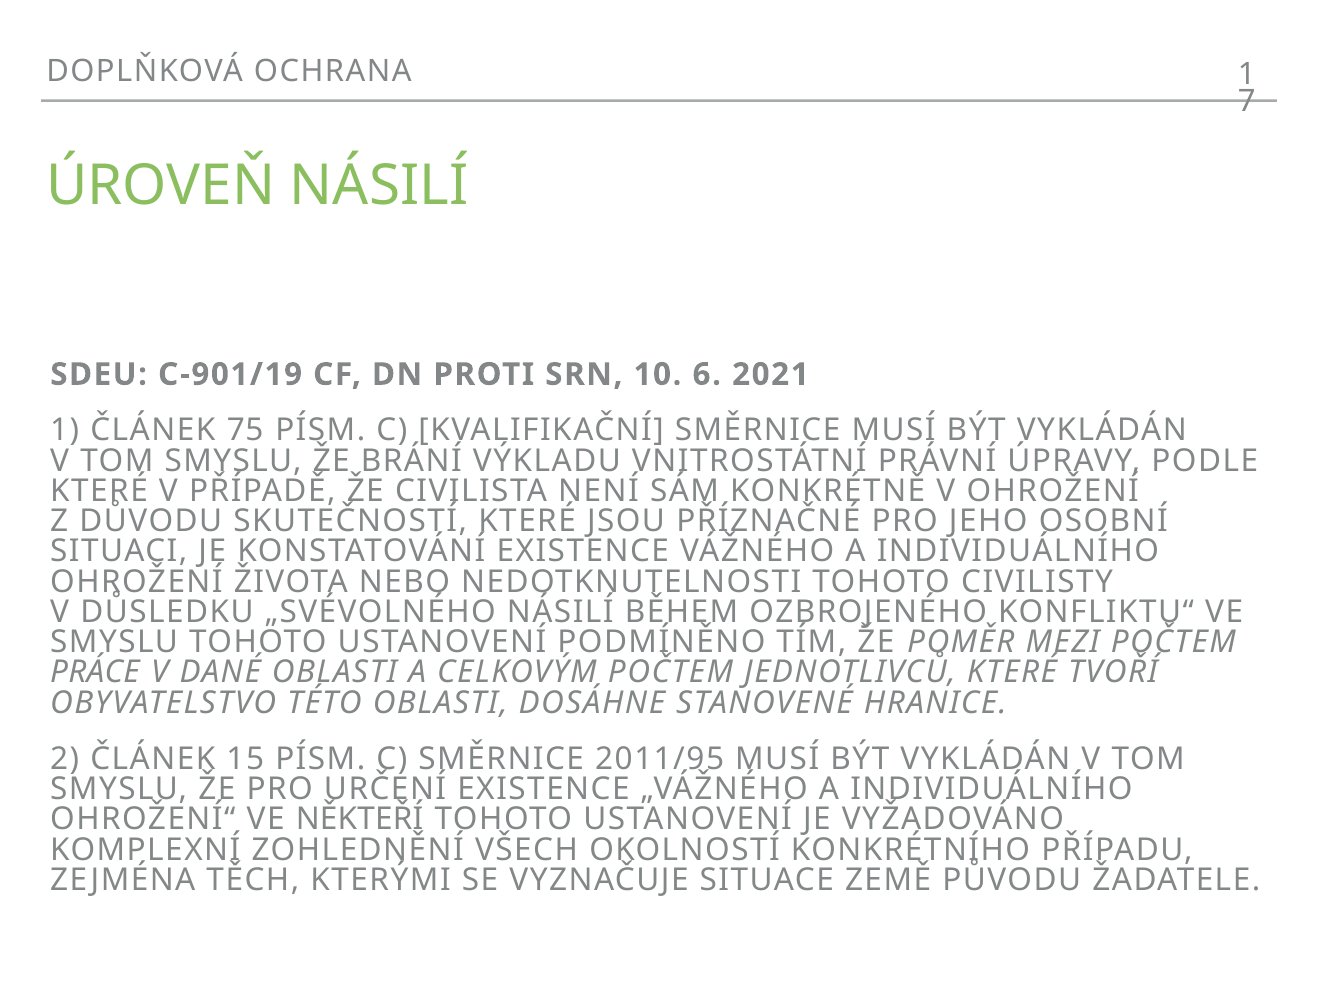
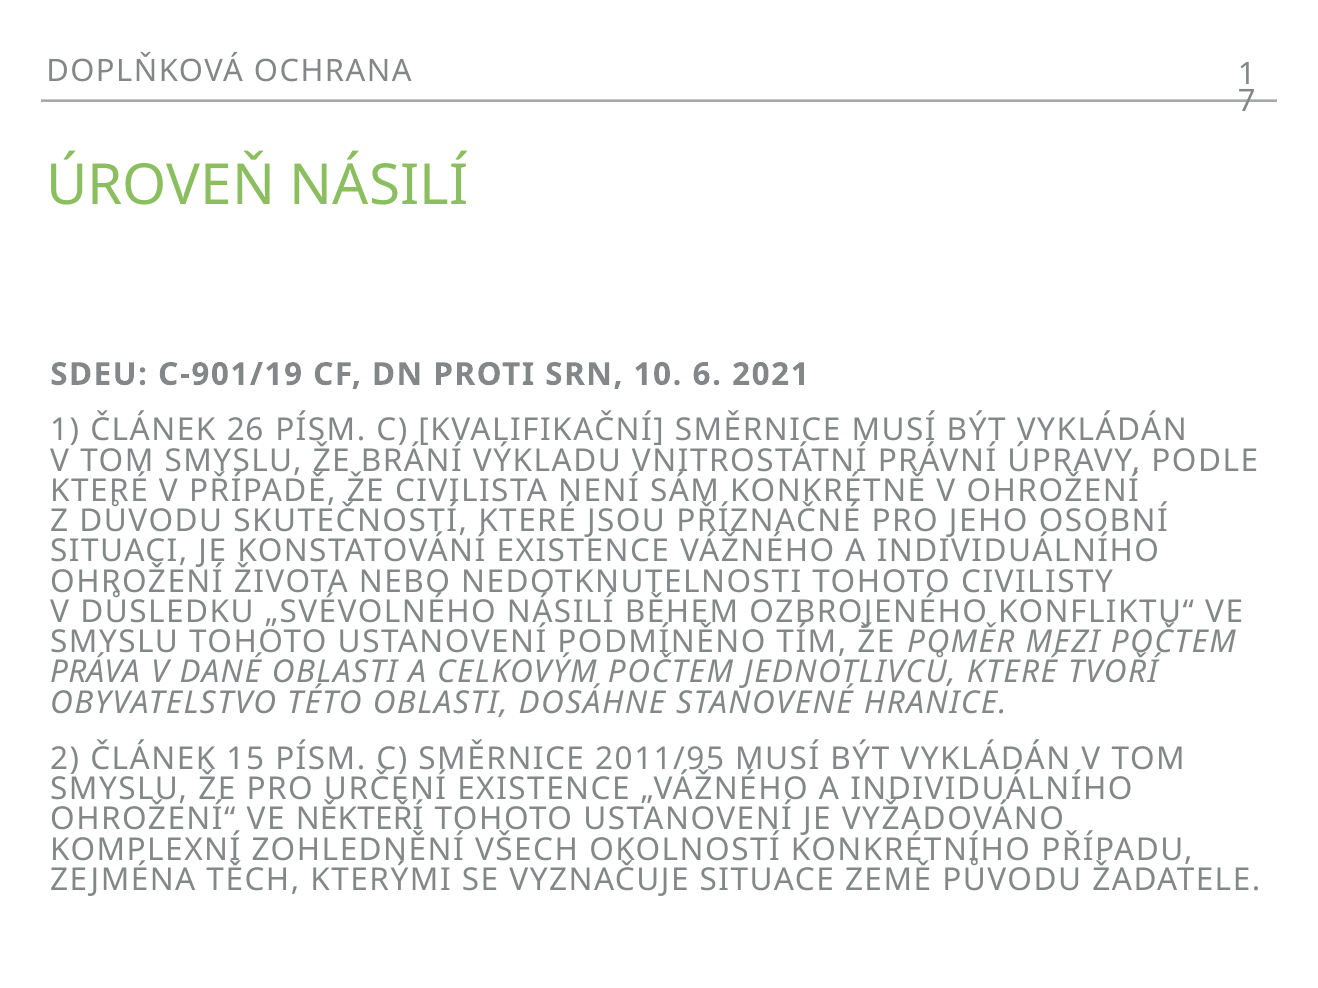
75: 75 -> 26
PRÁCE: PRÁCE -> PRÁVA
